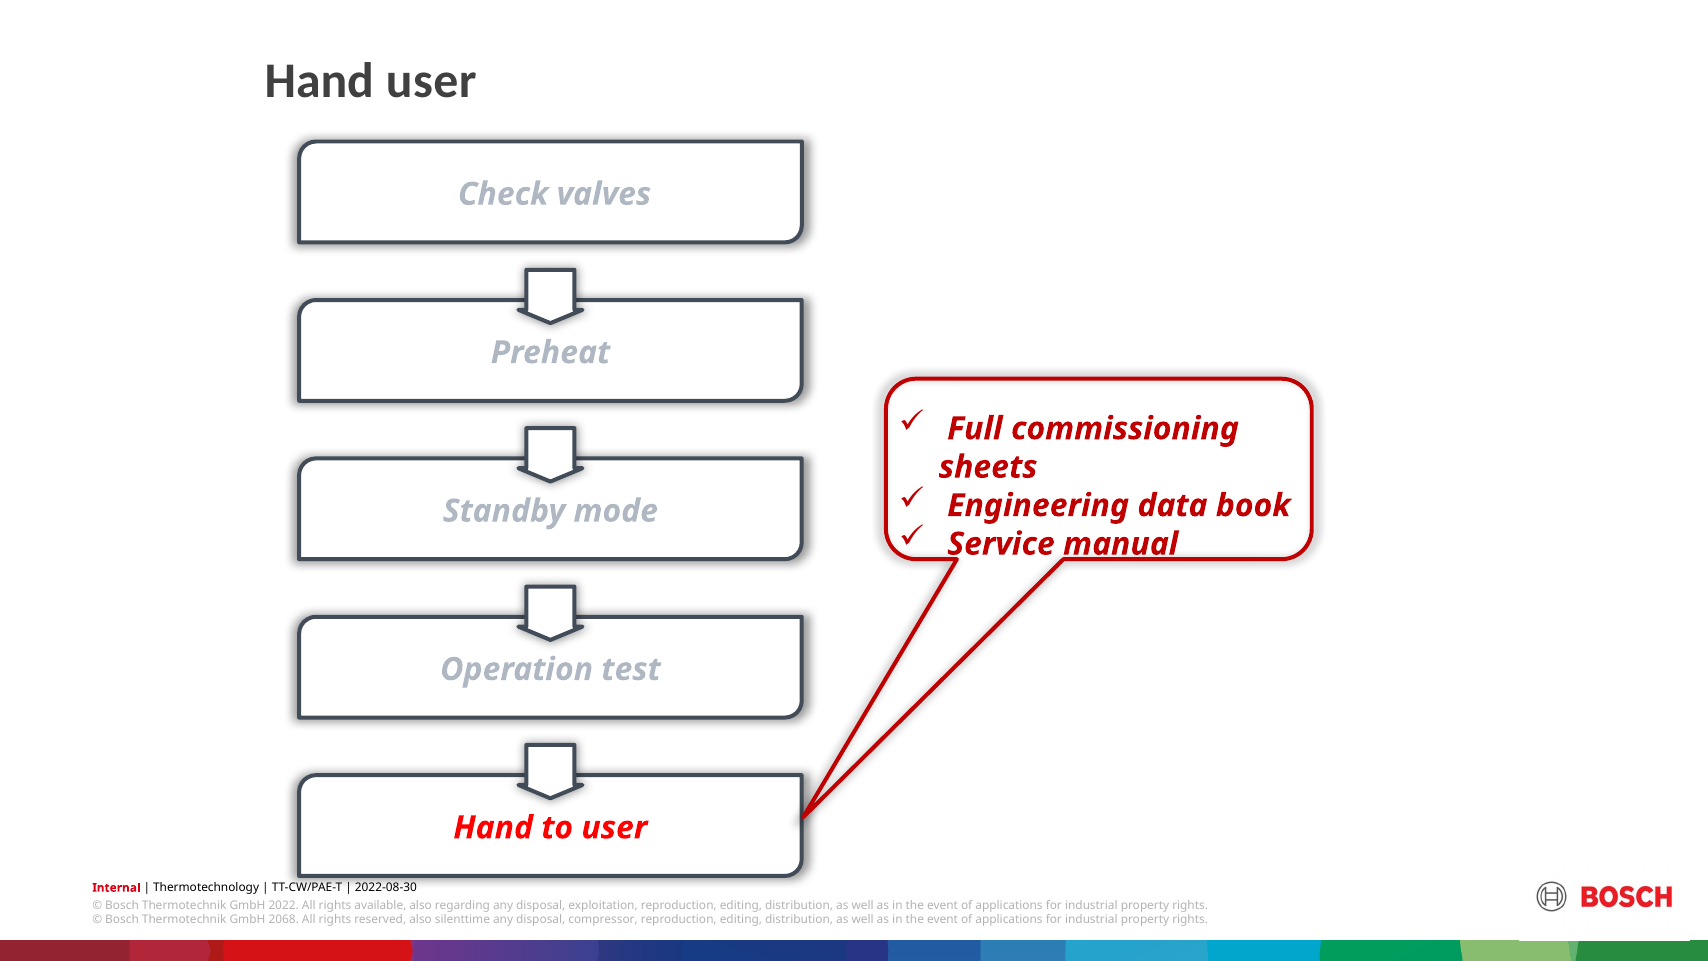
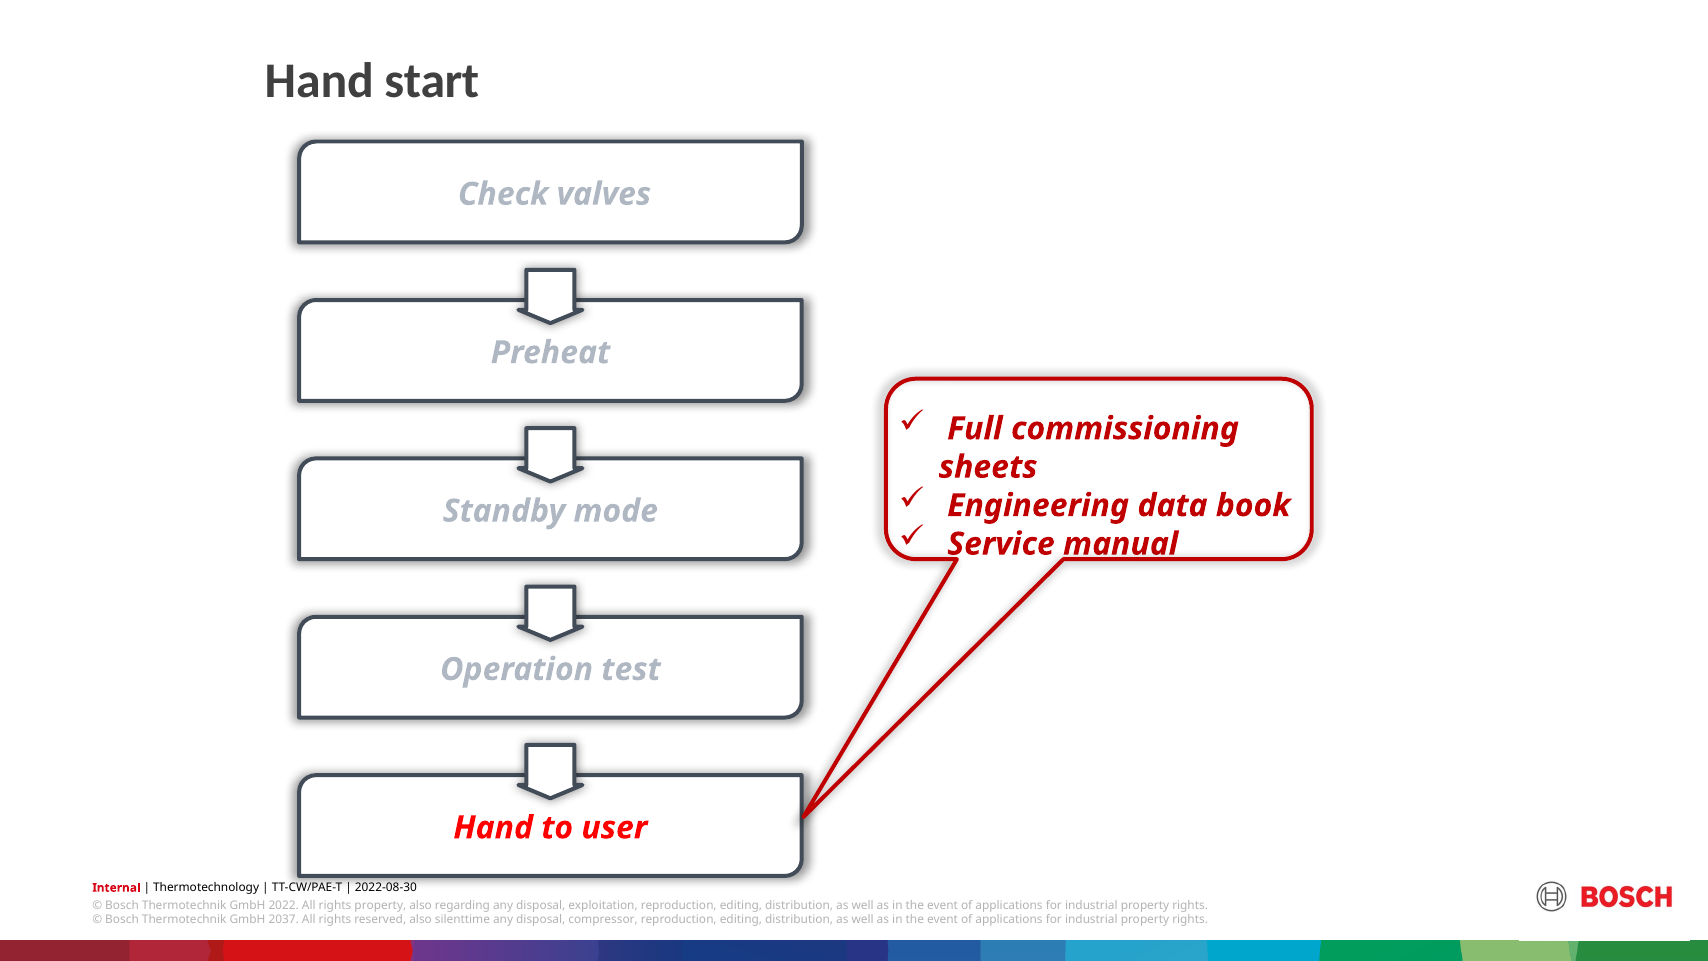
Hand user: user -> start
rights available: available -> property
2068: 2068 -> 2037
